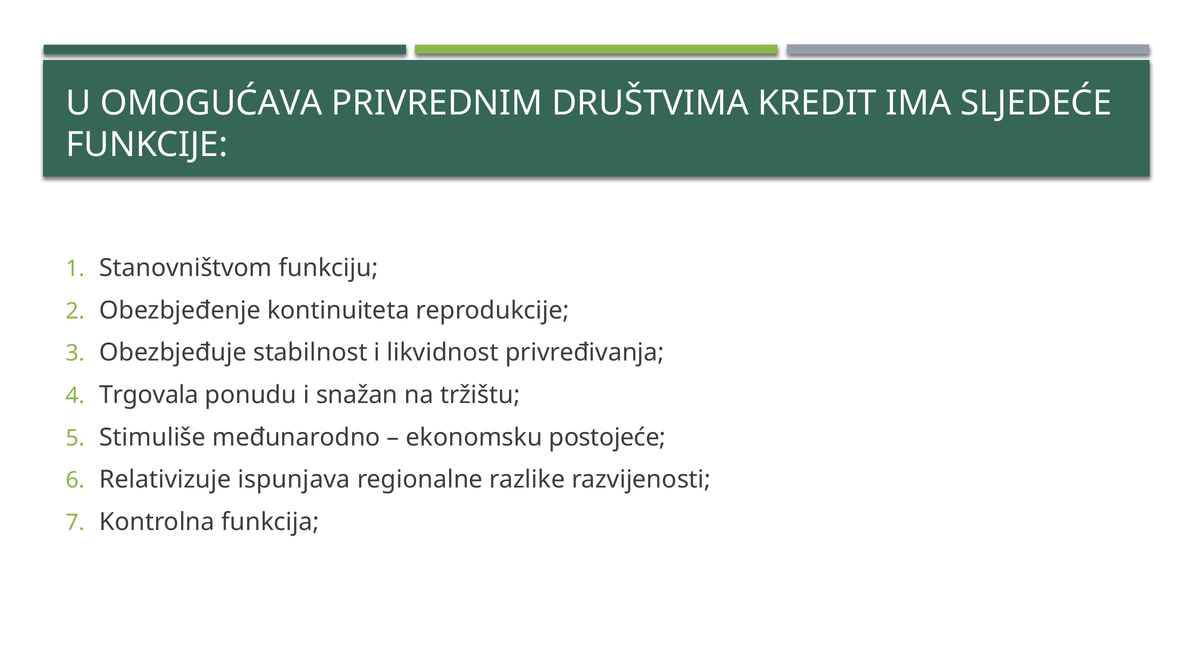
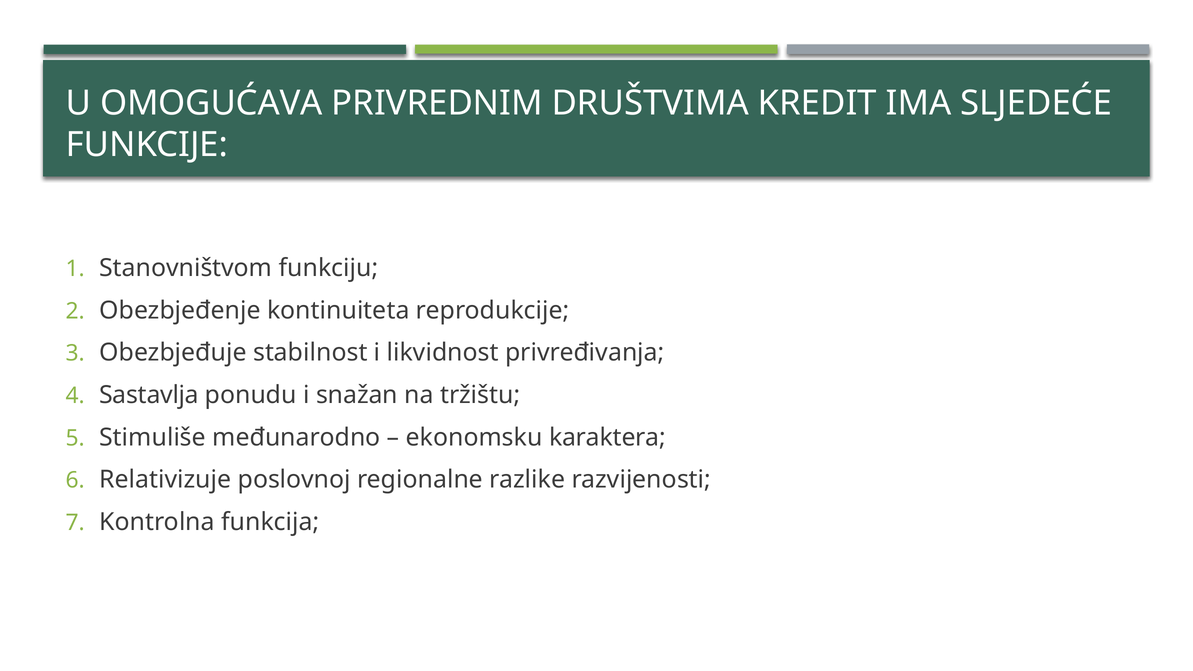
Trgovala: Trgovala -> Sastavlja
postojeće: postojeće -> karaktera
ispunjava: ispunjava -> poslovnoj
